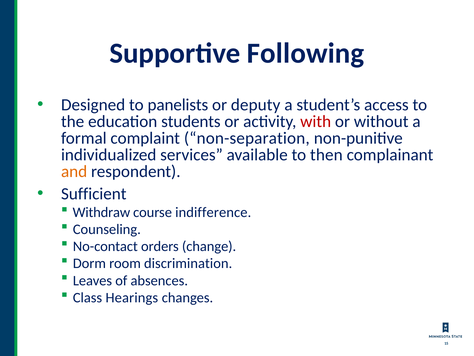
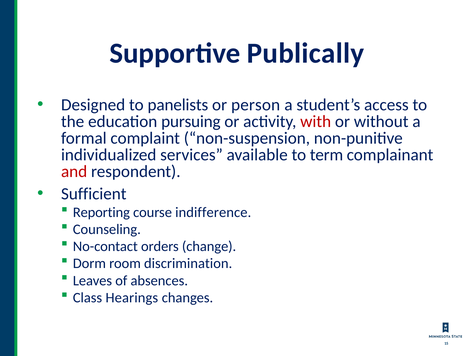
Following: Following -> Publically
deputy: deputy -> person
students: students -> pursuing
non-separation: non-separation -> non-suspension
then: then -> term
and colour: orange -> red
Withdraw: Withdraw -> Reporting
